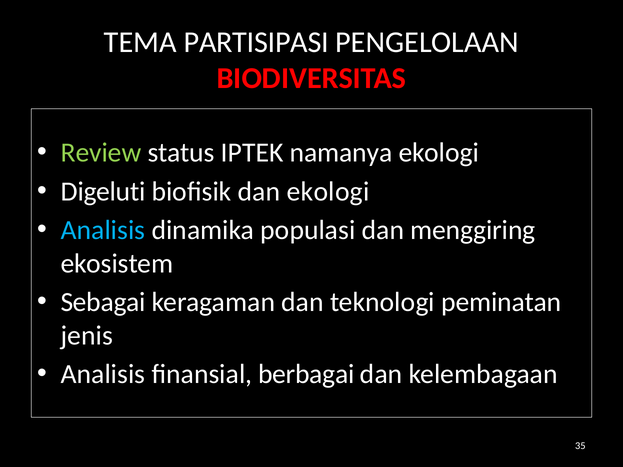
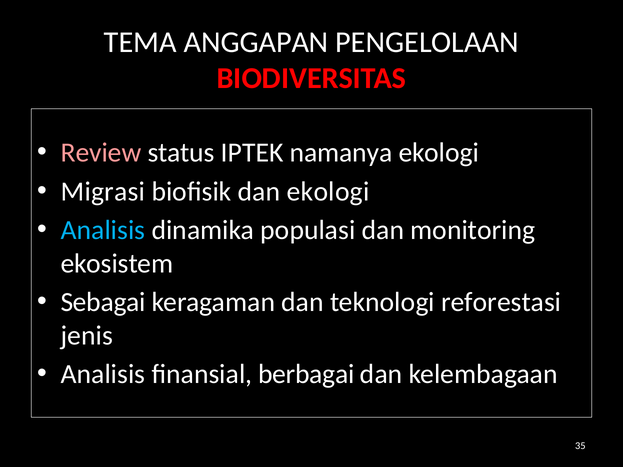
PARTISIPASI: PARTISIPASI -> ANGGAPAN
Review colour: light green -> pink
Digeluti: Digeluti -> Migrasi
menggiring: menggiring -> monitoring
peminatan: peminatan -> reforestasi
